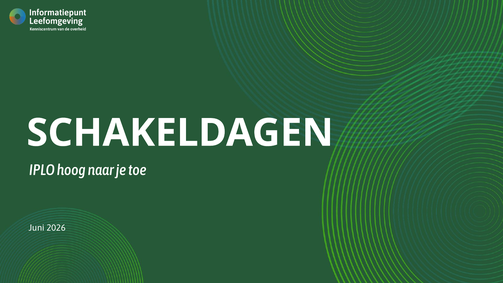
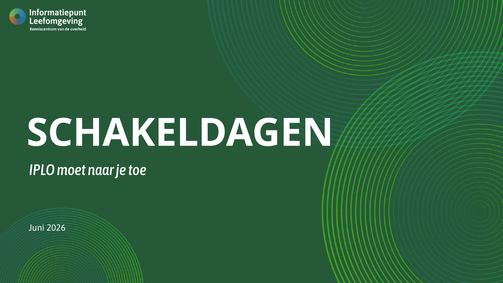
hoog: hoog -> moet
